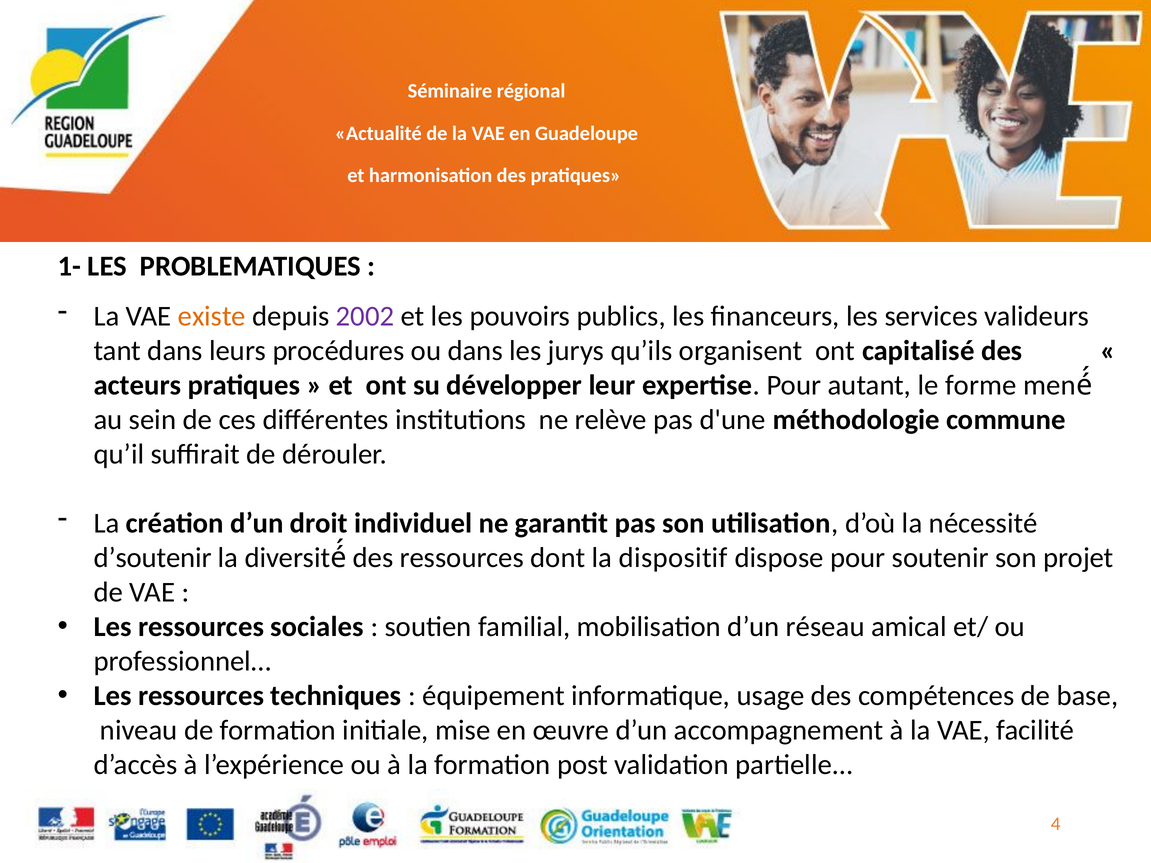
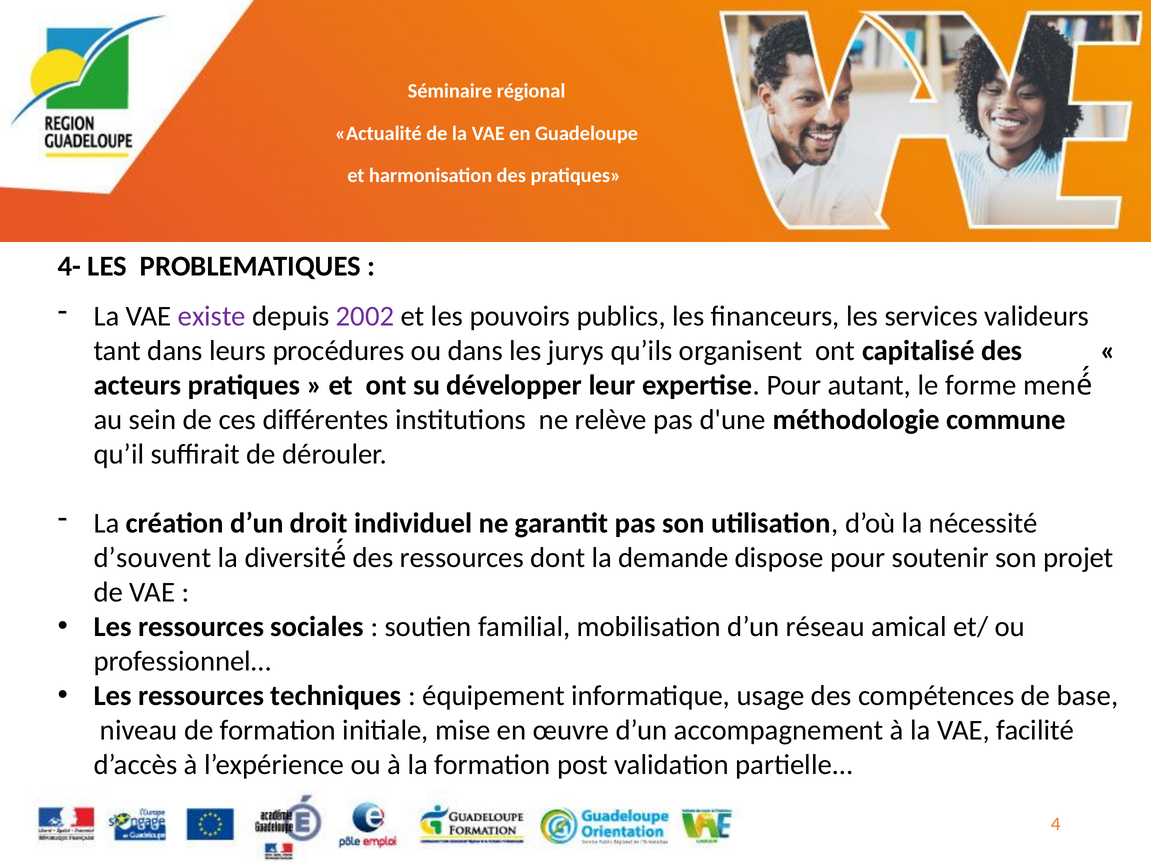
1-: 1- -> 4-
existe colour: orange -> purple
d’soutenir: d’soutenir -> d’souvent
dispositif: dispositif -> demande
